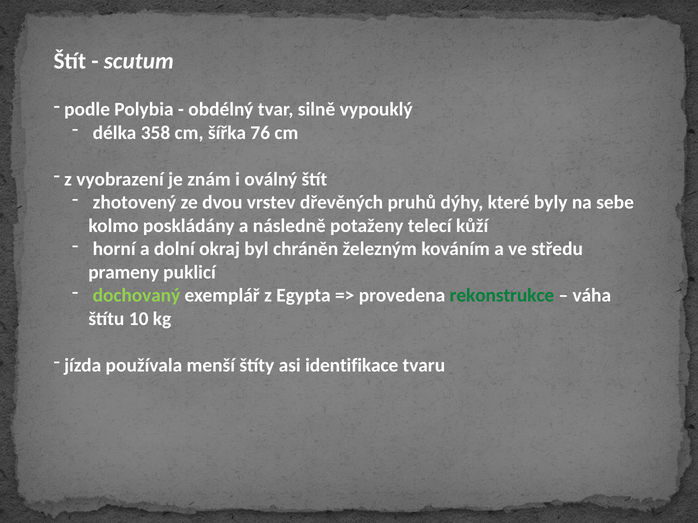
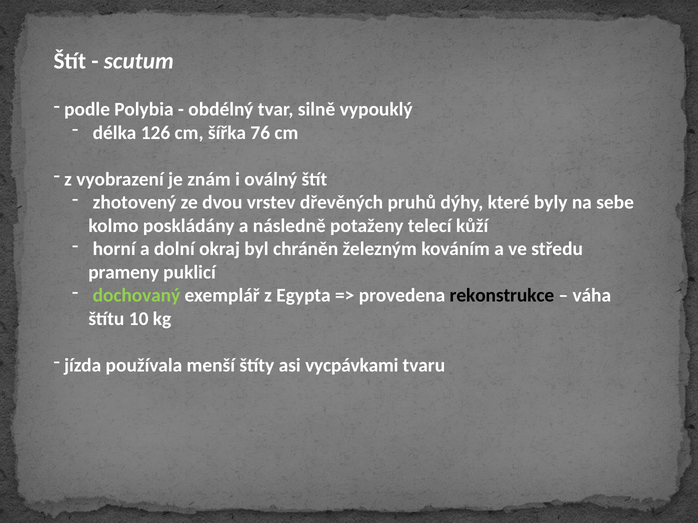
358: 358 -> 126
rekonstrukce colour: green -> black
identifikace: identifikace -> vycpávkami
